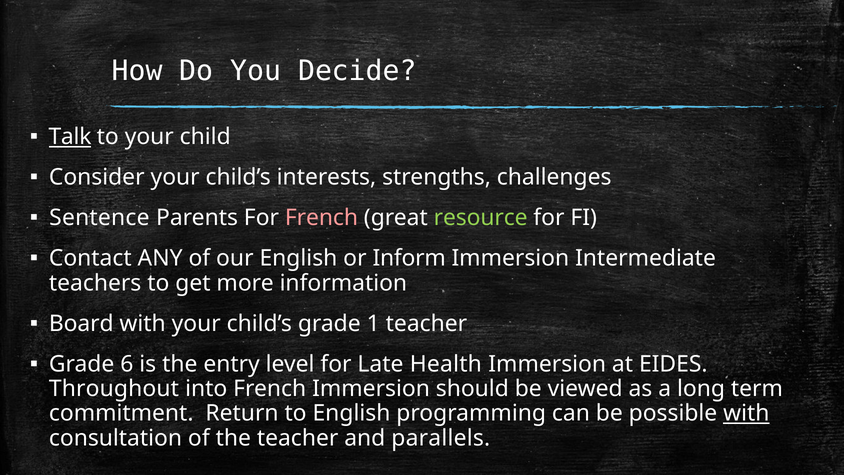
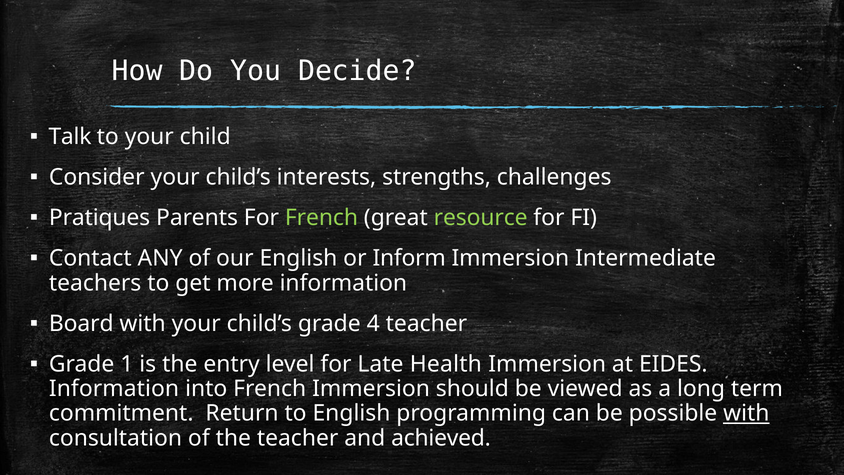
Talk underline: present -> none
Sentence: Sentence -> Pratiques
French at (321, 218) colour: pink -> light green
1: 1 -> 4
6: 6 -> 1
Throughout at (114, 389): Throughout -> Information
parallels: parallels -> achieved
